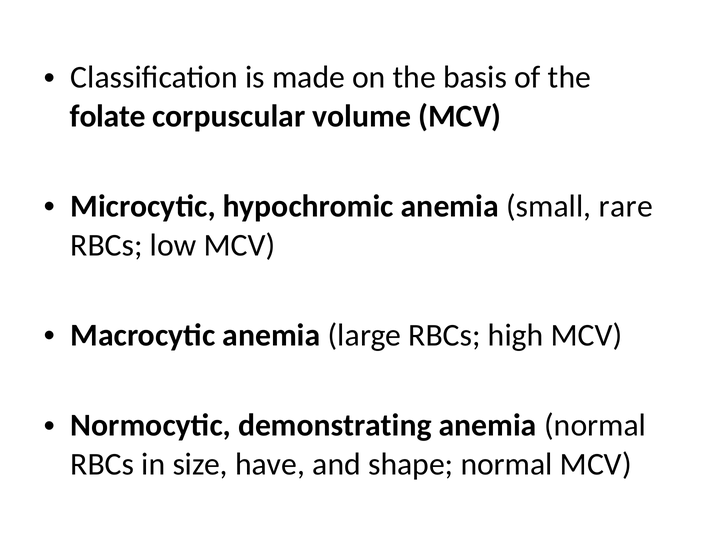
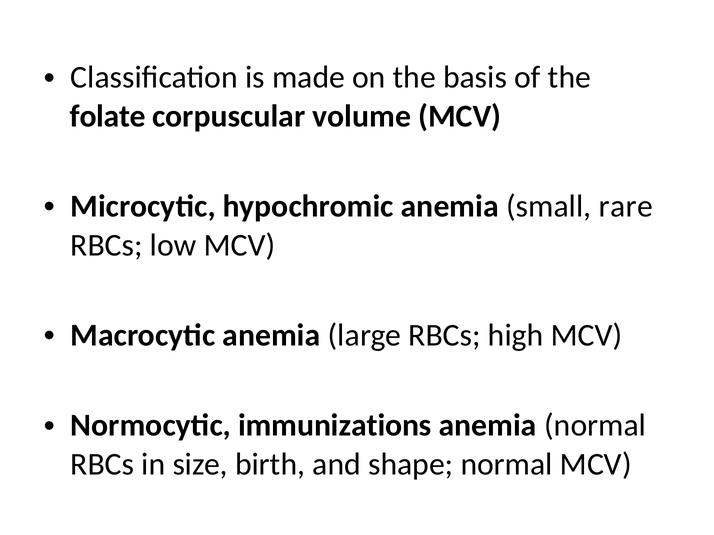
demonstrating: demonstrating -> immunizations
have: have -> birth
